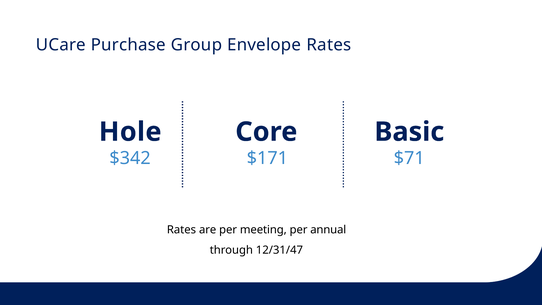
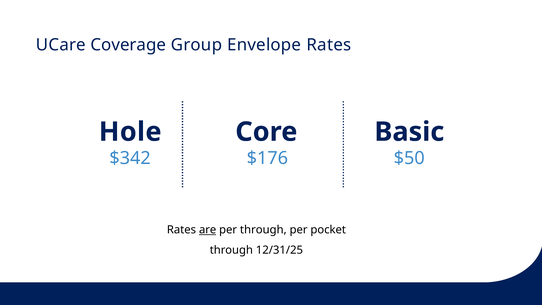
Purchase: Purchase -> Coverage
$171: $171 -> $176
$71: $71 -> $50
are underline: none -> present
per meeting: meeting -> through
annual: annual -> pocket
12/31/47: 12/31/47 -> 12/31/25
